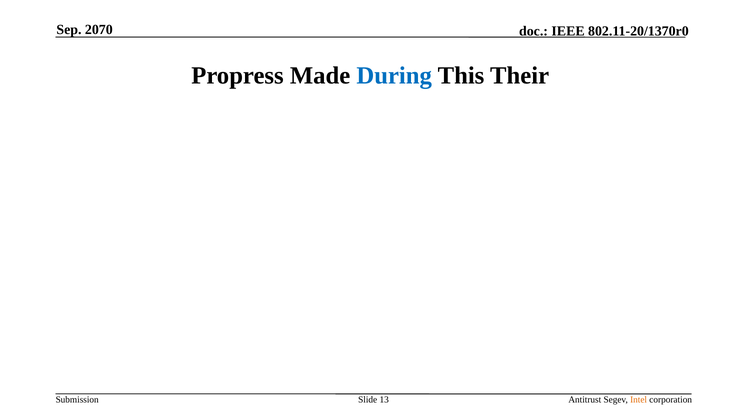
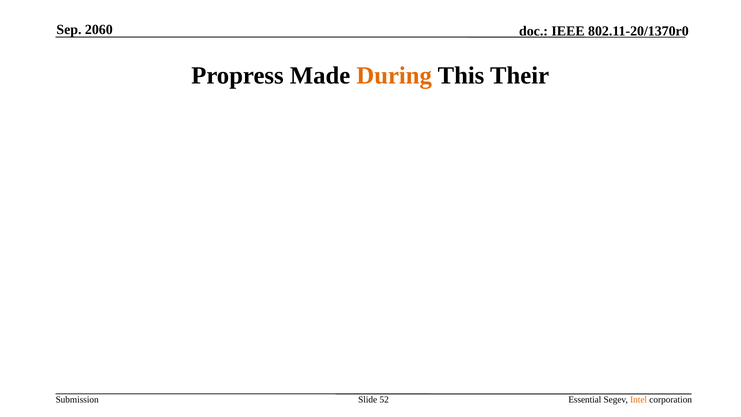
2070: 2070 -> 2060
During colour: blue -> orange
13: 13 -> 52
Antitrust: Antitrust -> Essential
